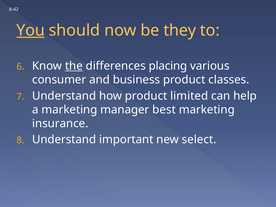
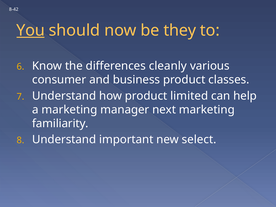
the underline: present -> none
placing: placing -> cleanly
best: best -> next
insurance: insurance -> familiarity
